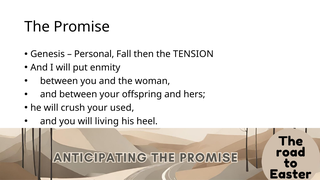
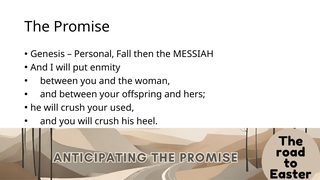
TENSION: TENSION -> MESSIAH
you will living: living -> crush
